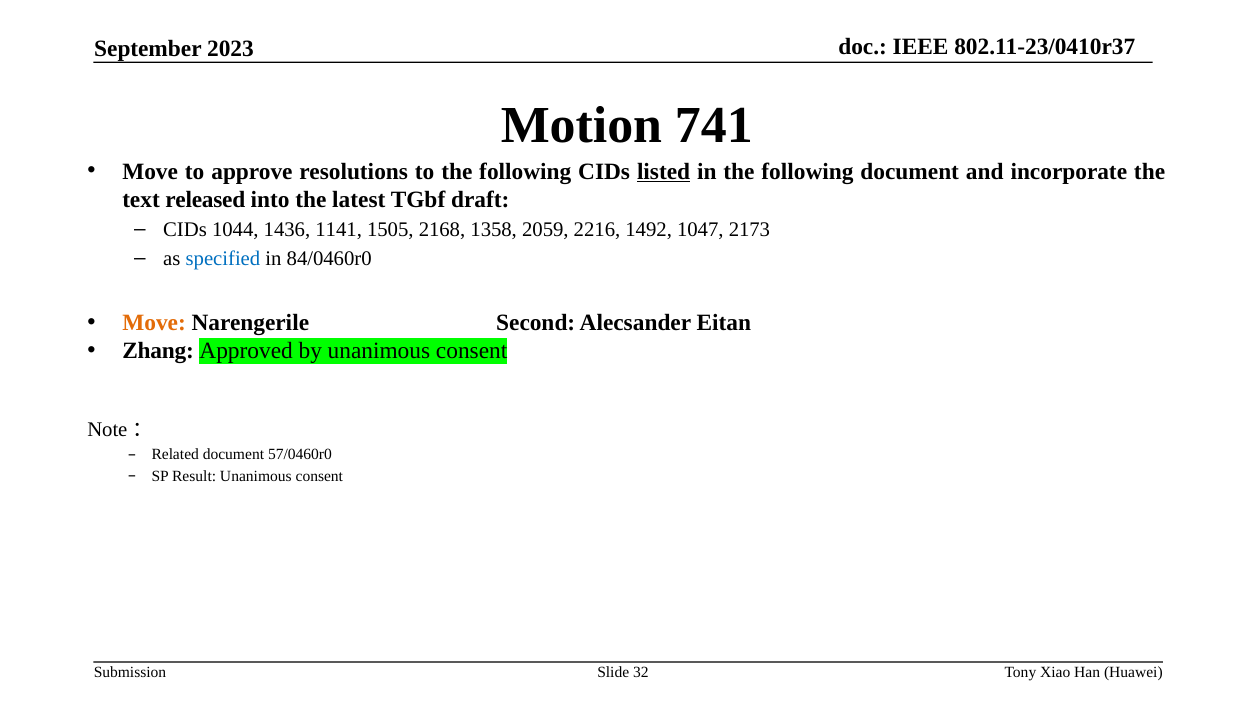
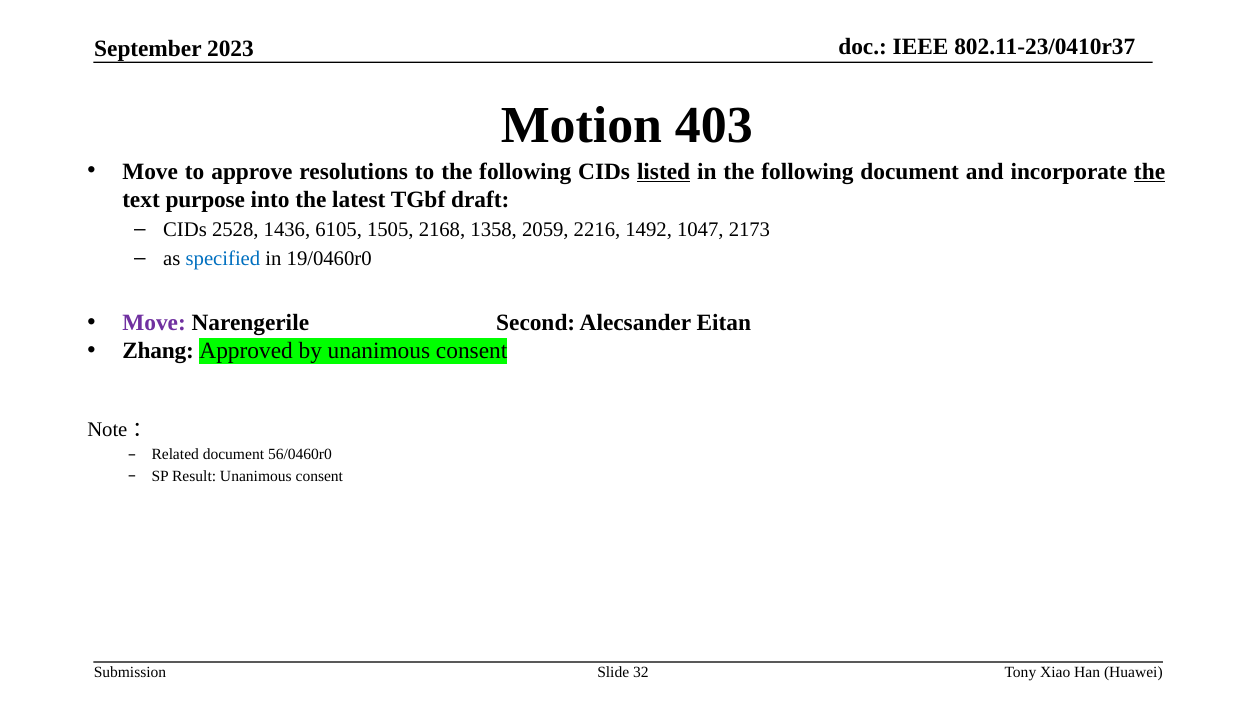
741: 741 -> 403
the at (1150, 171) underline: none -> present
released: released -> purpose
1044: 1044 -> 2528
1141: 1141 -> 6105
84/0460r0: 84/0460r0 -> 19/0460r0
Move at (154, 323) colour: orange -> purple
57/0460r0: 57/0460r0 -> 56/0460r0
